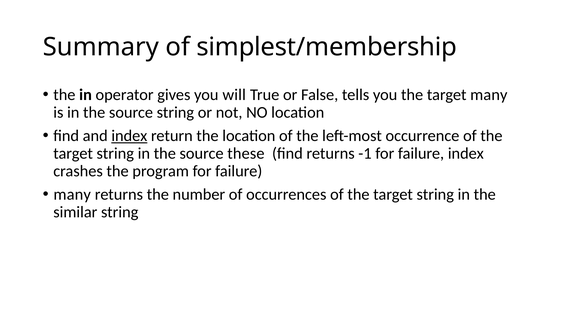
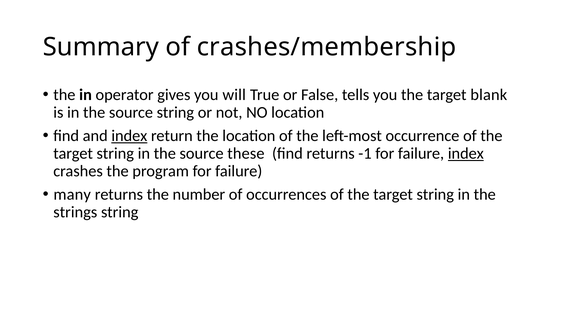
simplest/membership: simplest/membership -> crashes/membership
target many: many -> blank
index at (466, 154) underline: none -> present
similar: similar -> strings
